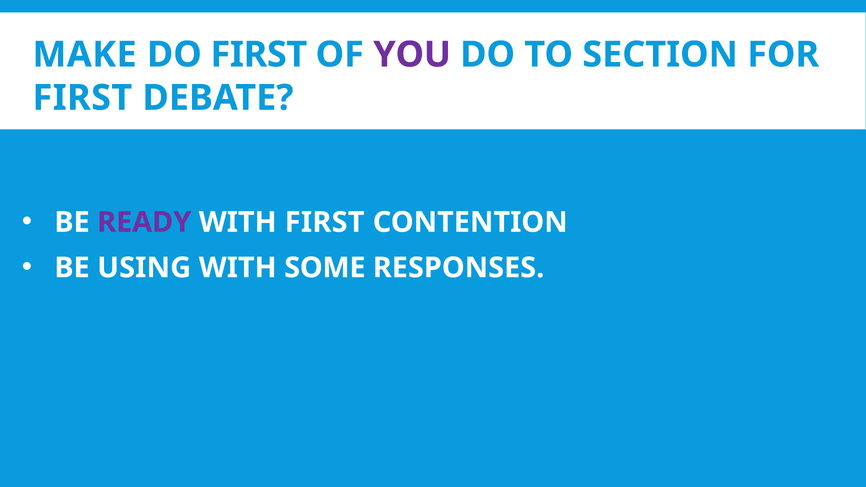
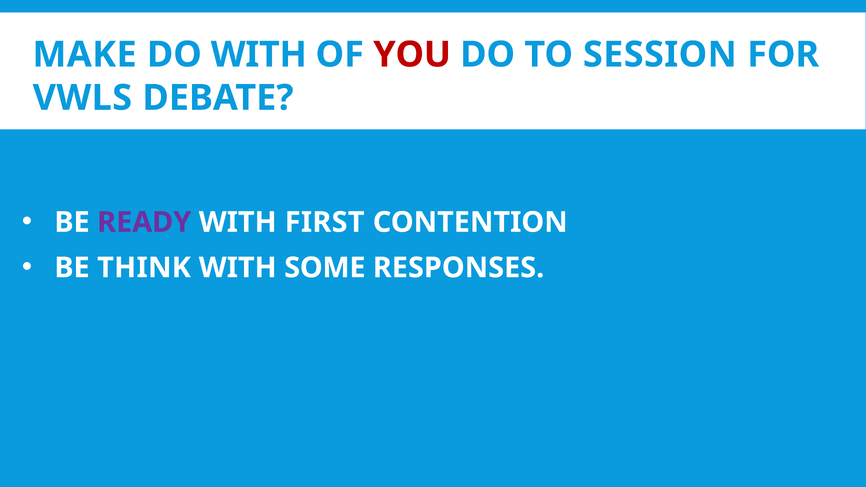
DO FIRST: FIRST -> WITH
YOU colour: purple -> red
SECTION: SECTION -> SESSION
FIRST at (82, 98): FIRST -> VWLS
USING: USING -> THINK
